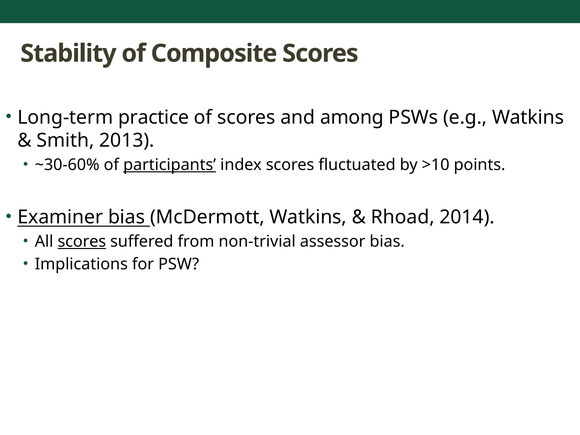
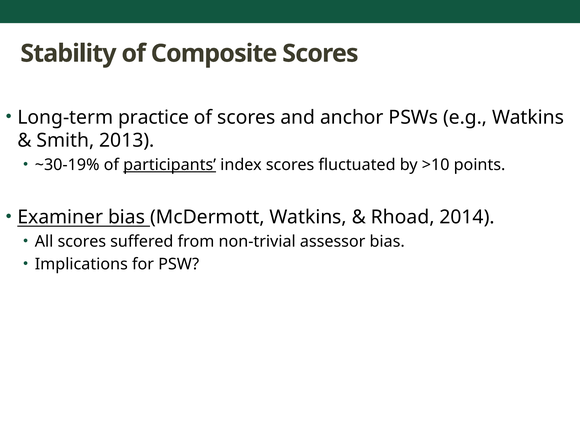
among: among -> anchor
~30-60%: ~30-60% -> ~30-19%
scores at (82, 241) underline: present -> none
